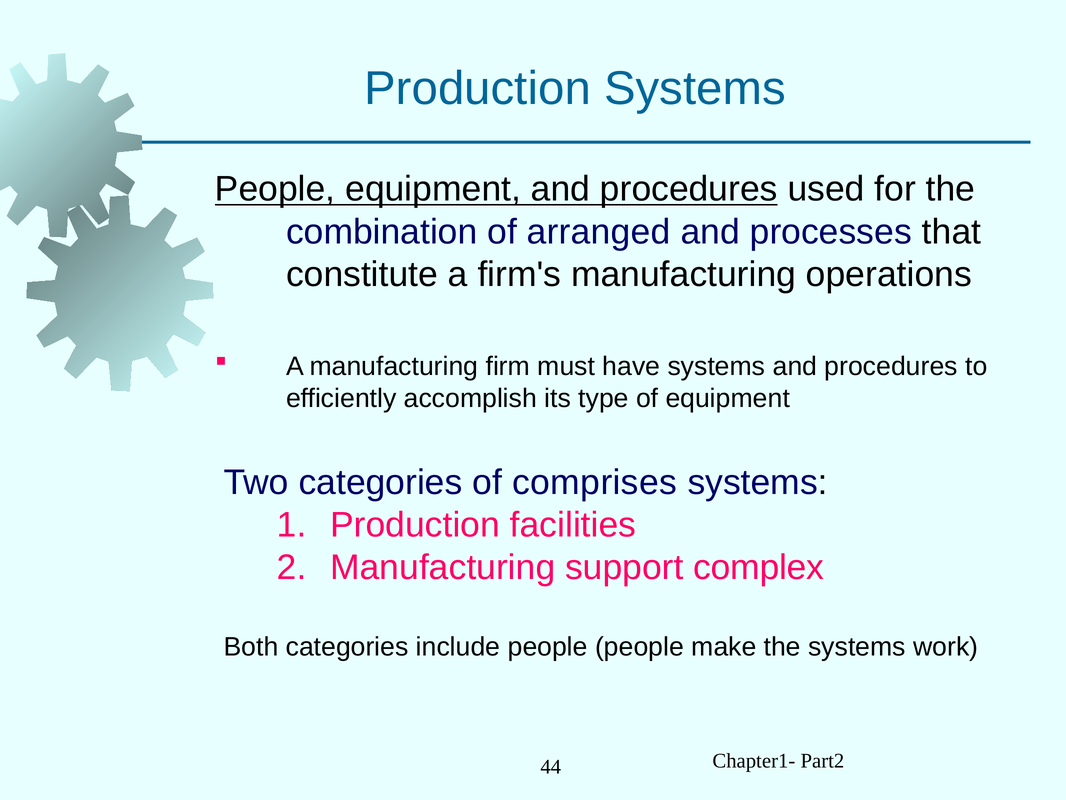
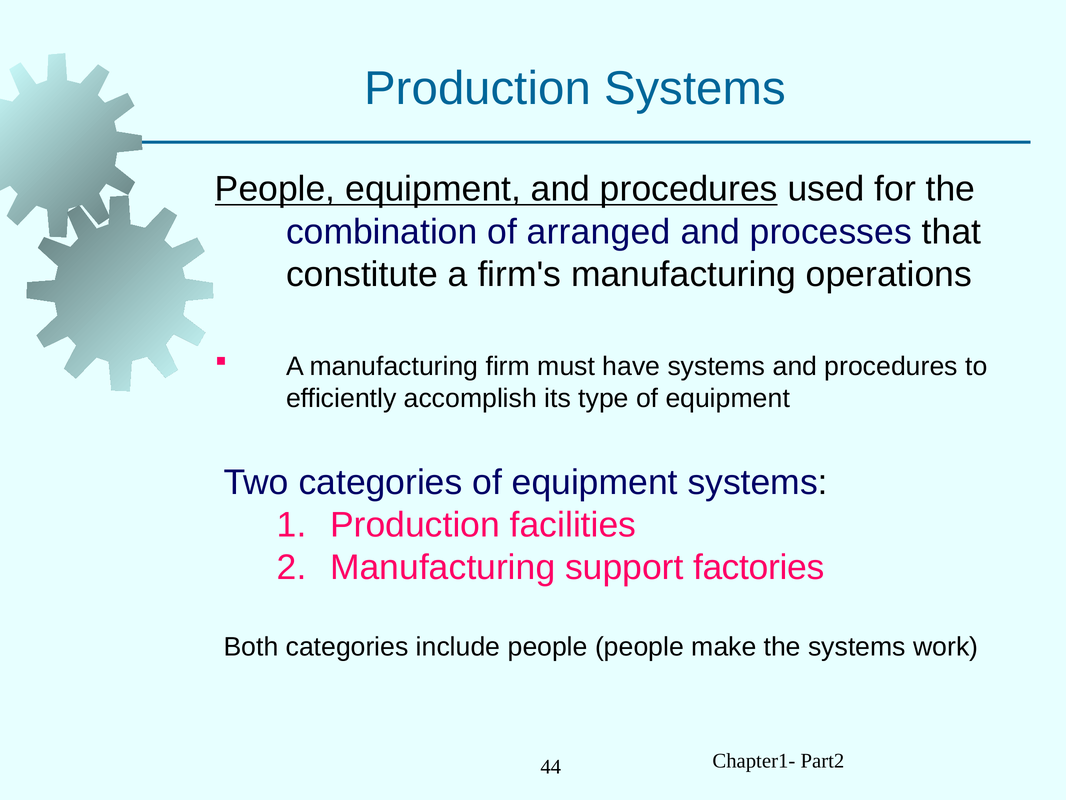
categories of comprises: comprises -> equipment
complex: complex -> factories
